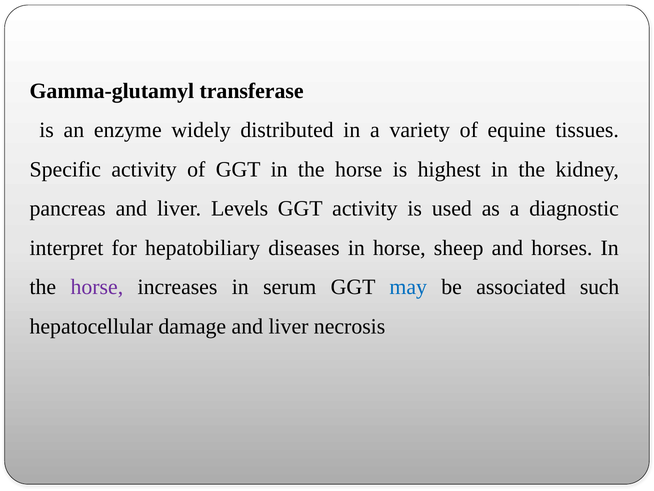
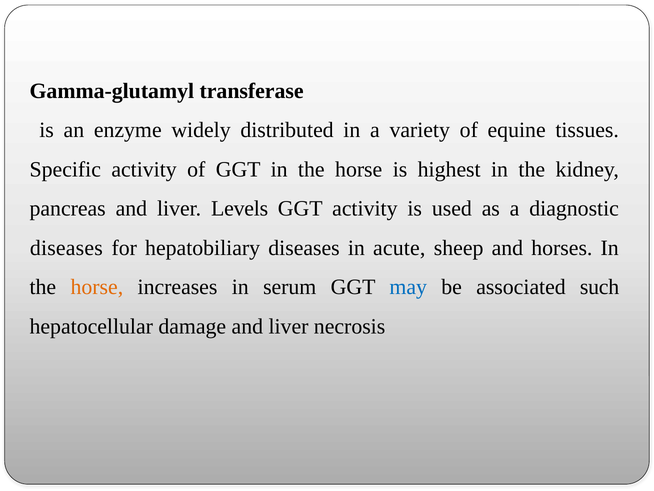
interpret at (66, 248): interpret -> diseases
in horse: horse -> acute
horse at (97, 287) colour: purple -> orange
